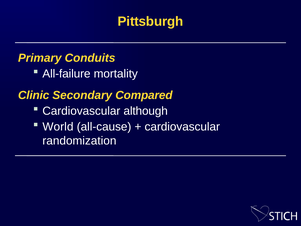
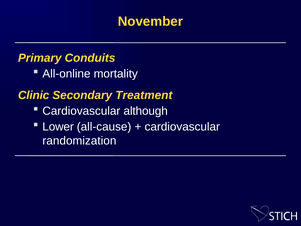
Pittsburgh: Pittsburgh -> November
All-failure: All-failure -> All-online
Compared: Compared -> Treatment
World: World -> Lower
